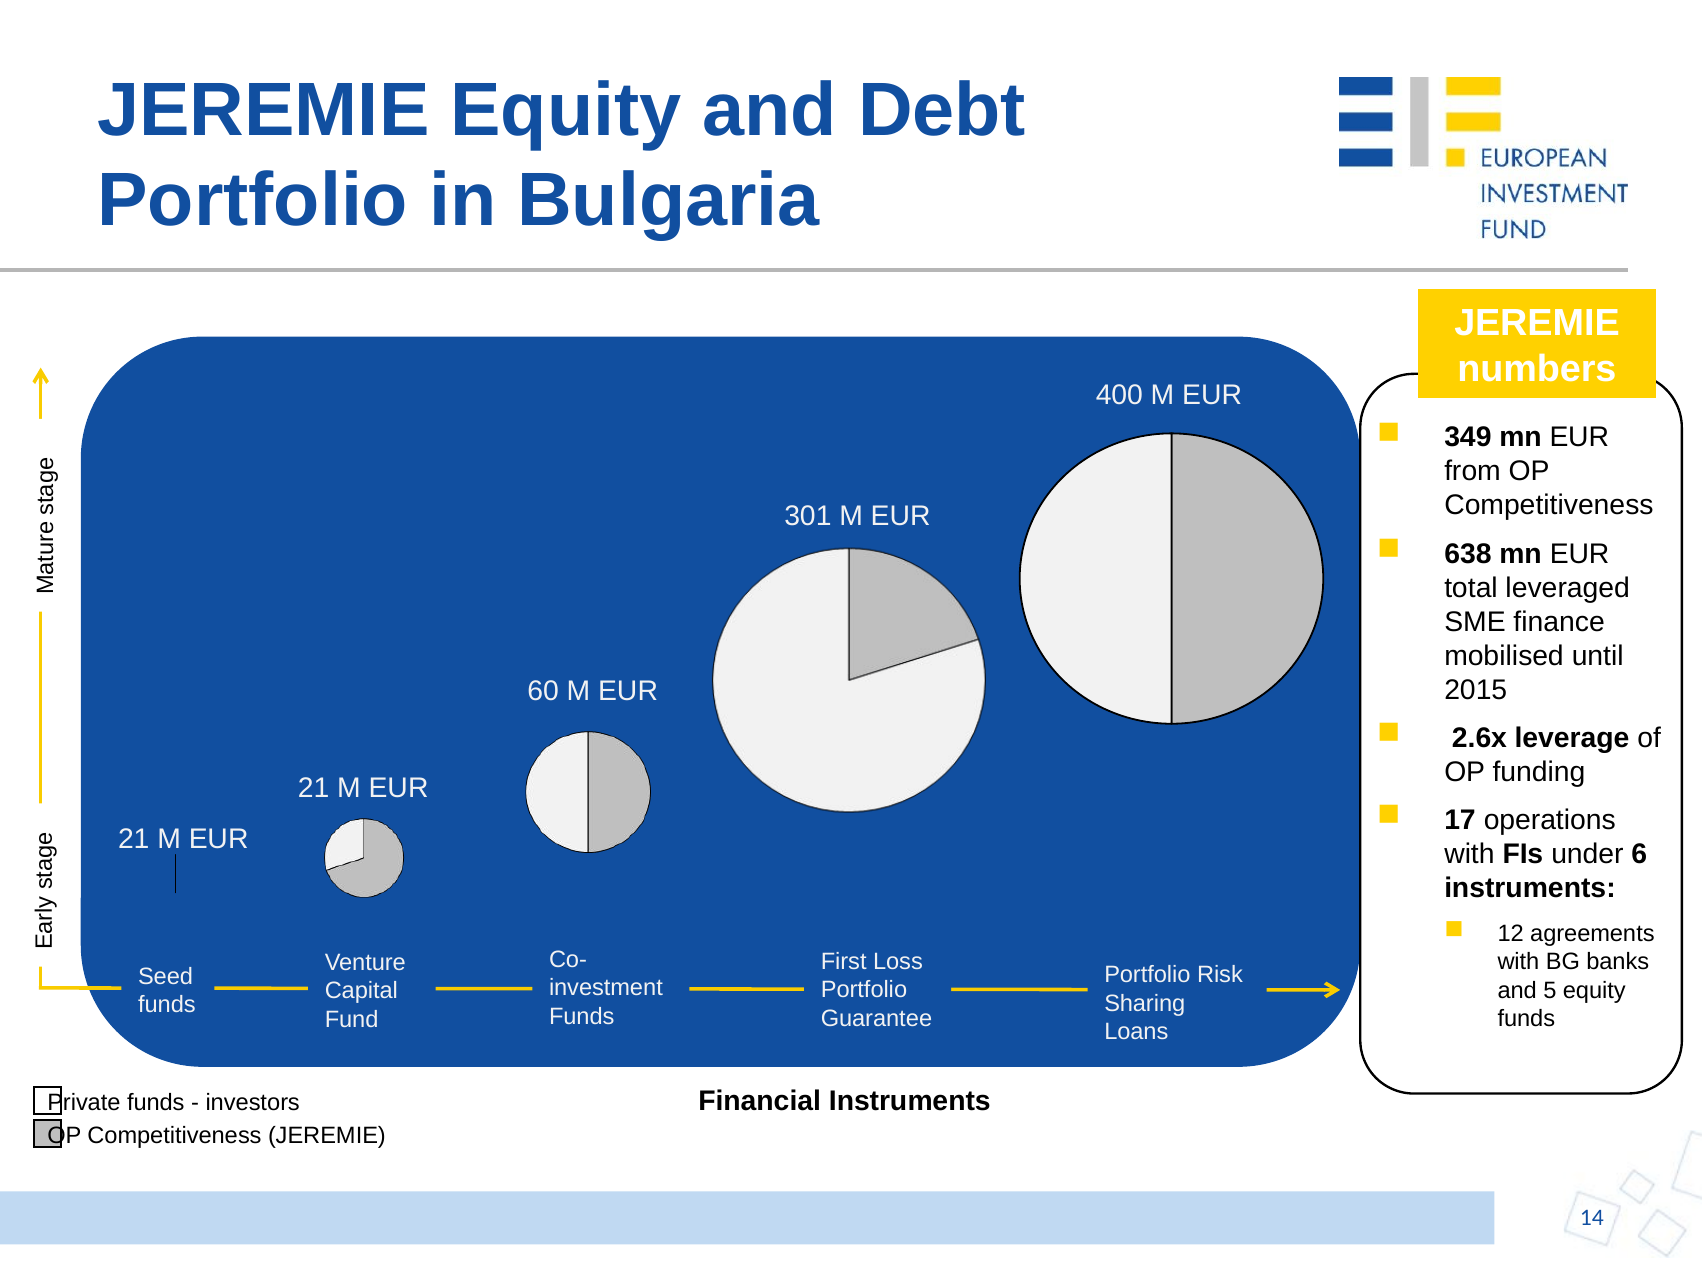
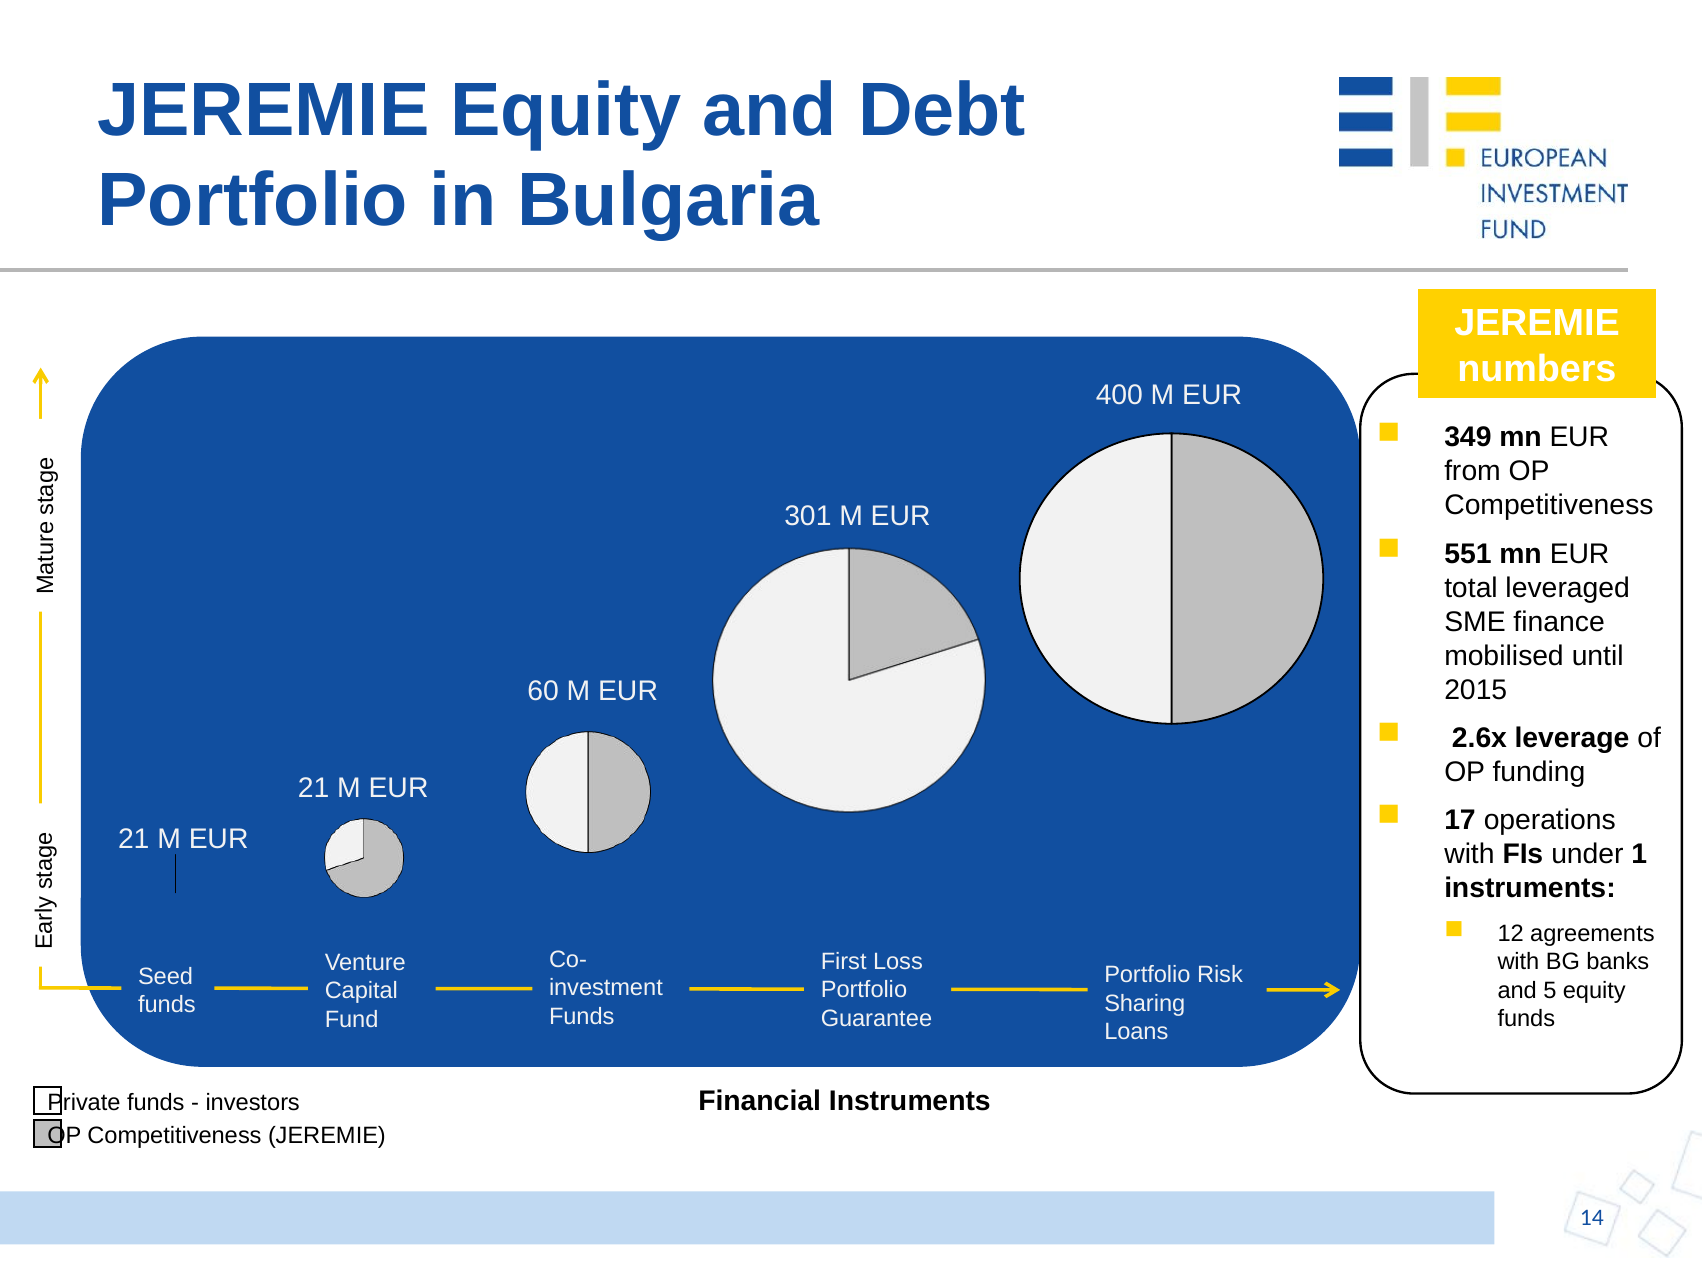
638: 638 -> 551
6: 6 -> 1
